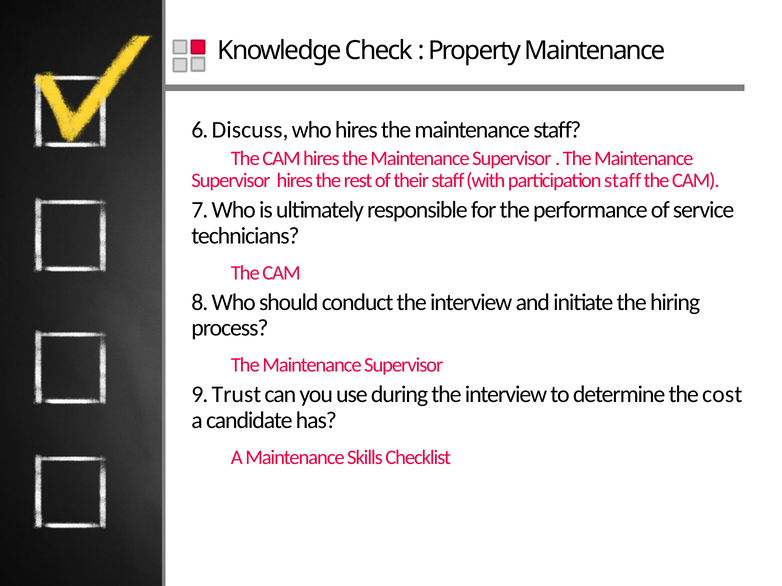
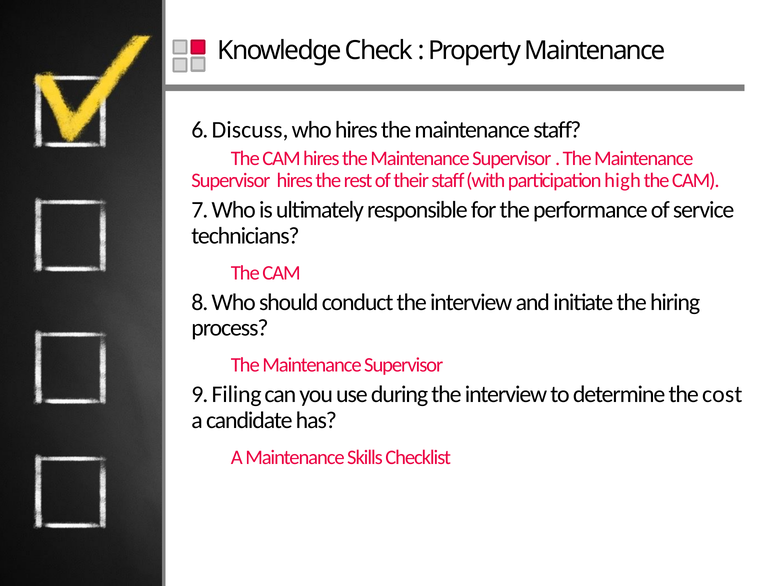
participation staff: staff -> high
Trust: Trust -> Filing
